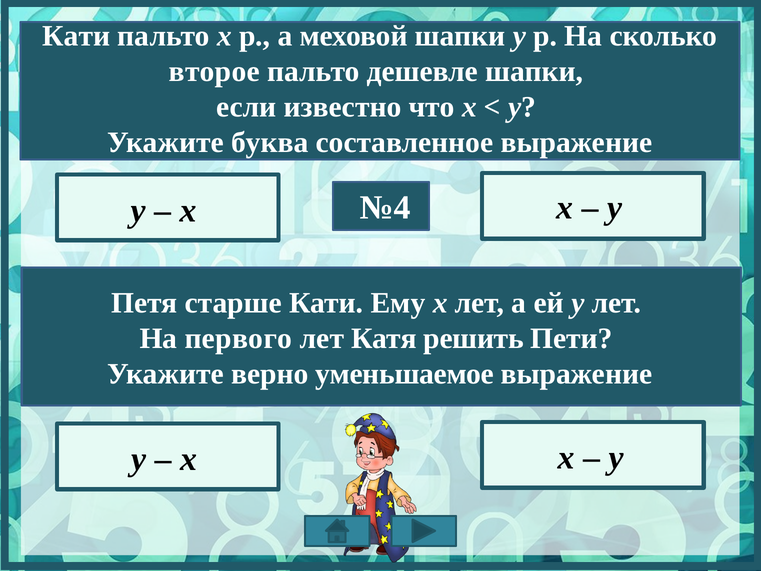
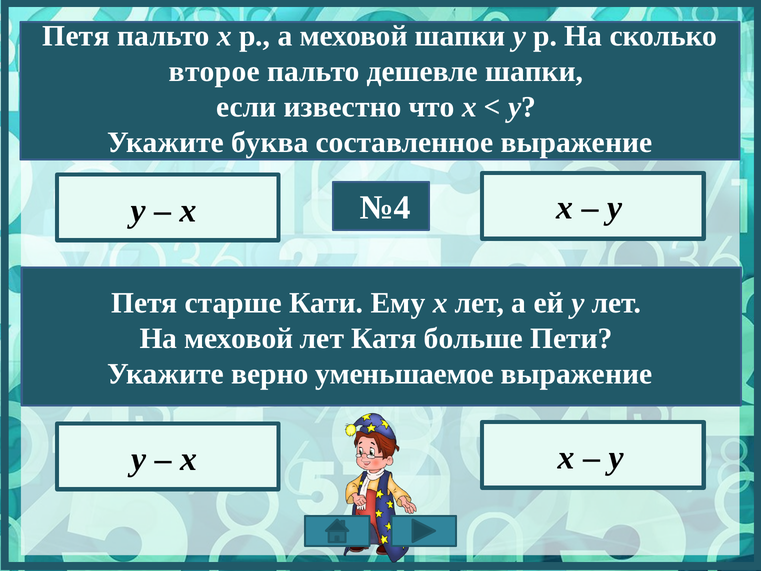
Кати at (76, 36): Кати -> Петя
На первого: первого -> меховой
решить: решить -> больше
